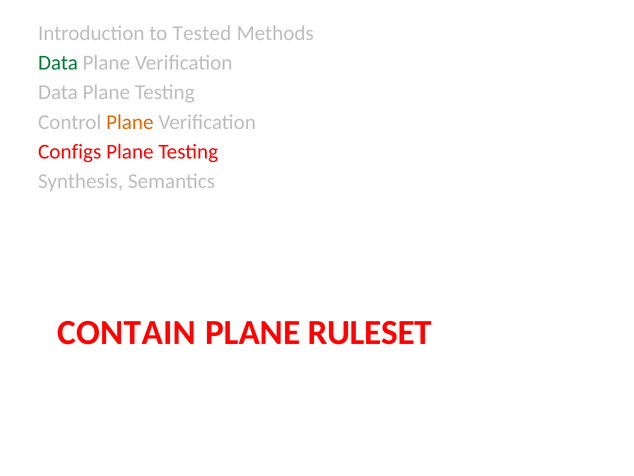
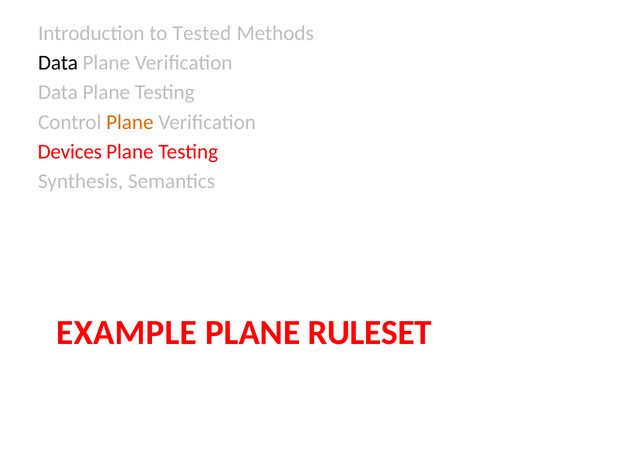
Data at (58, 63) colour: green -> black
Configs: Configs -> Devices
CONTAIN: CONTAIN -> EXAMPLE
